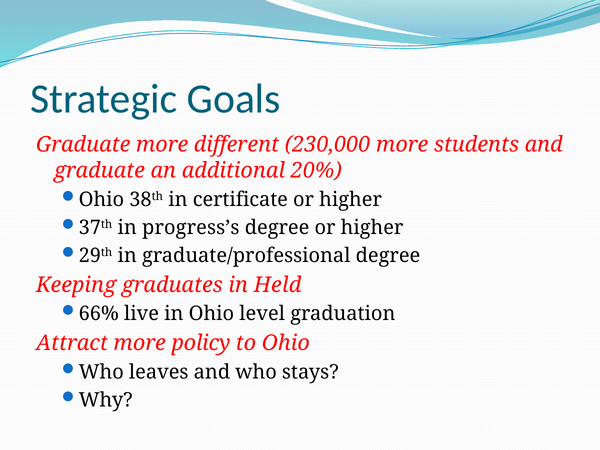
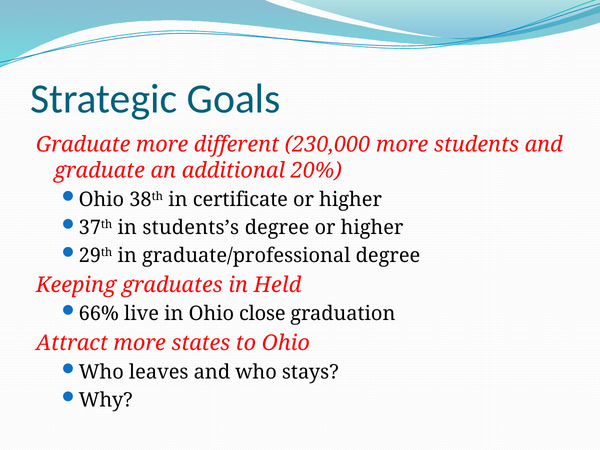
progress’s: progress’s -> students’s
level: level -> close
policy: policy -> states
